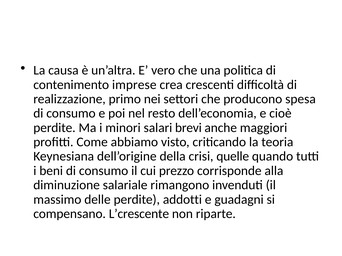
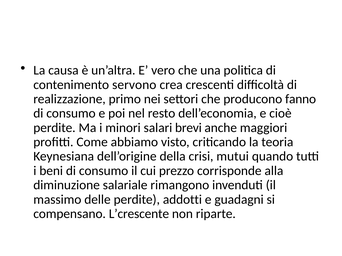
imprese: imprese -> servono
spesa: spesa -> fanno
quelle: quelle -> mutui
